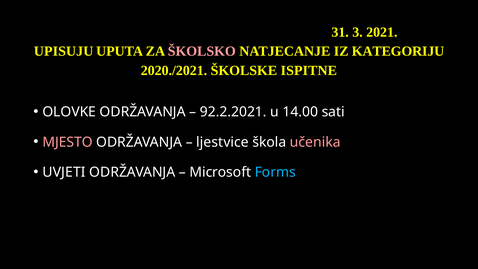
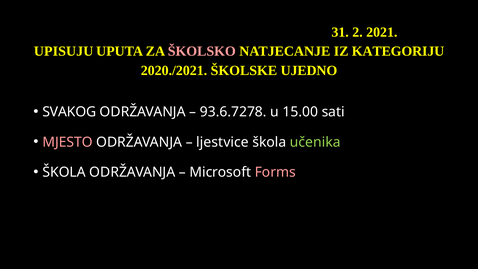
3: 3 -> 2
ISPITNE: ISPITNE -> UJEDNO
OLOVKE: OLOVKE -> SVAKOG
92.2.2021: 92.2.2021 -> 93.6.7278
14.00: 14.00 -> 15.00
učenika colour: pink -> light green
UVJETI at (64, 172): UVJETI -> ŠKOLA
Forms colour: light blue -> pink
